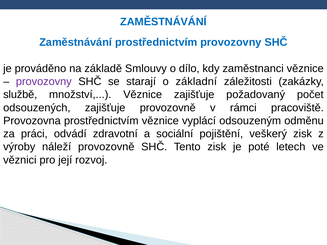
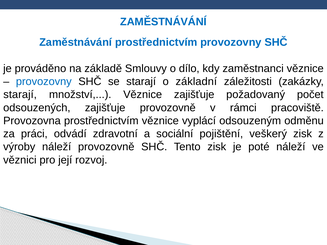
provozovny at (44, 82) colour: purple -> blue
službě at (20, 95): službě -> starají
poté letech: letech -> náleží
